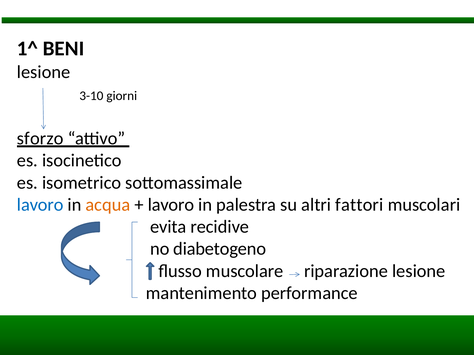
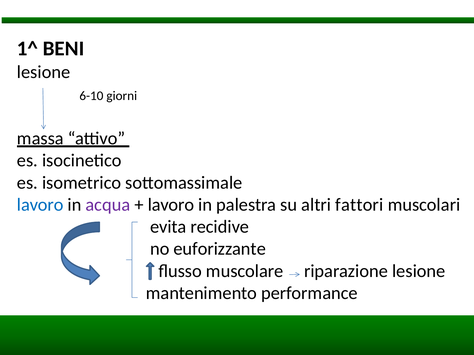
3-10: 3-10 -> 6-10
sforzo: sforzo -> massa
acqua colour: orange -> purple
diabetogeno: diabetogeno -> euforizzante
